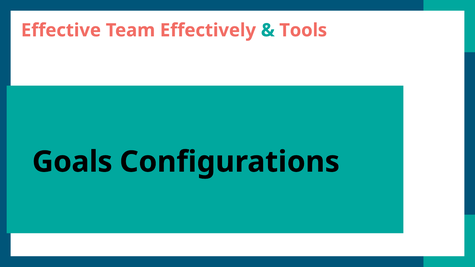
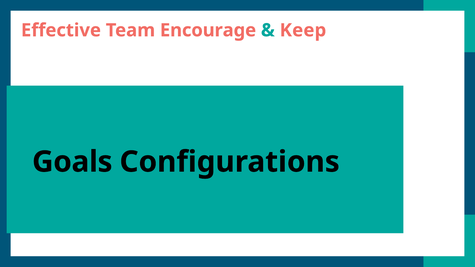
Effectively: Effectively -> Encourage
Tools: Tools -> Keep
